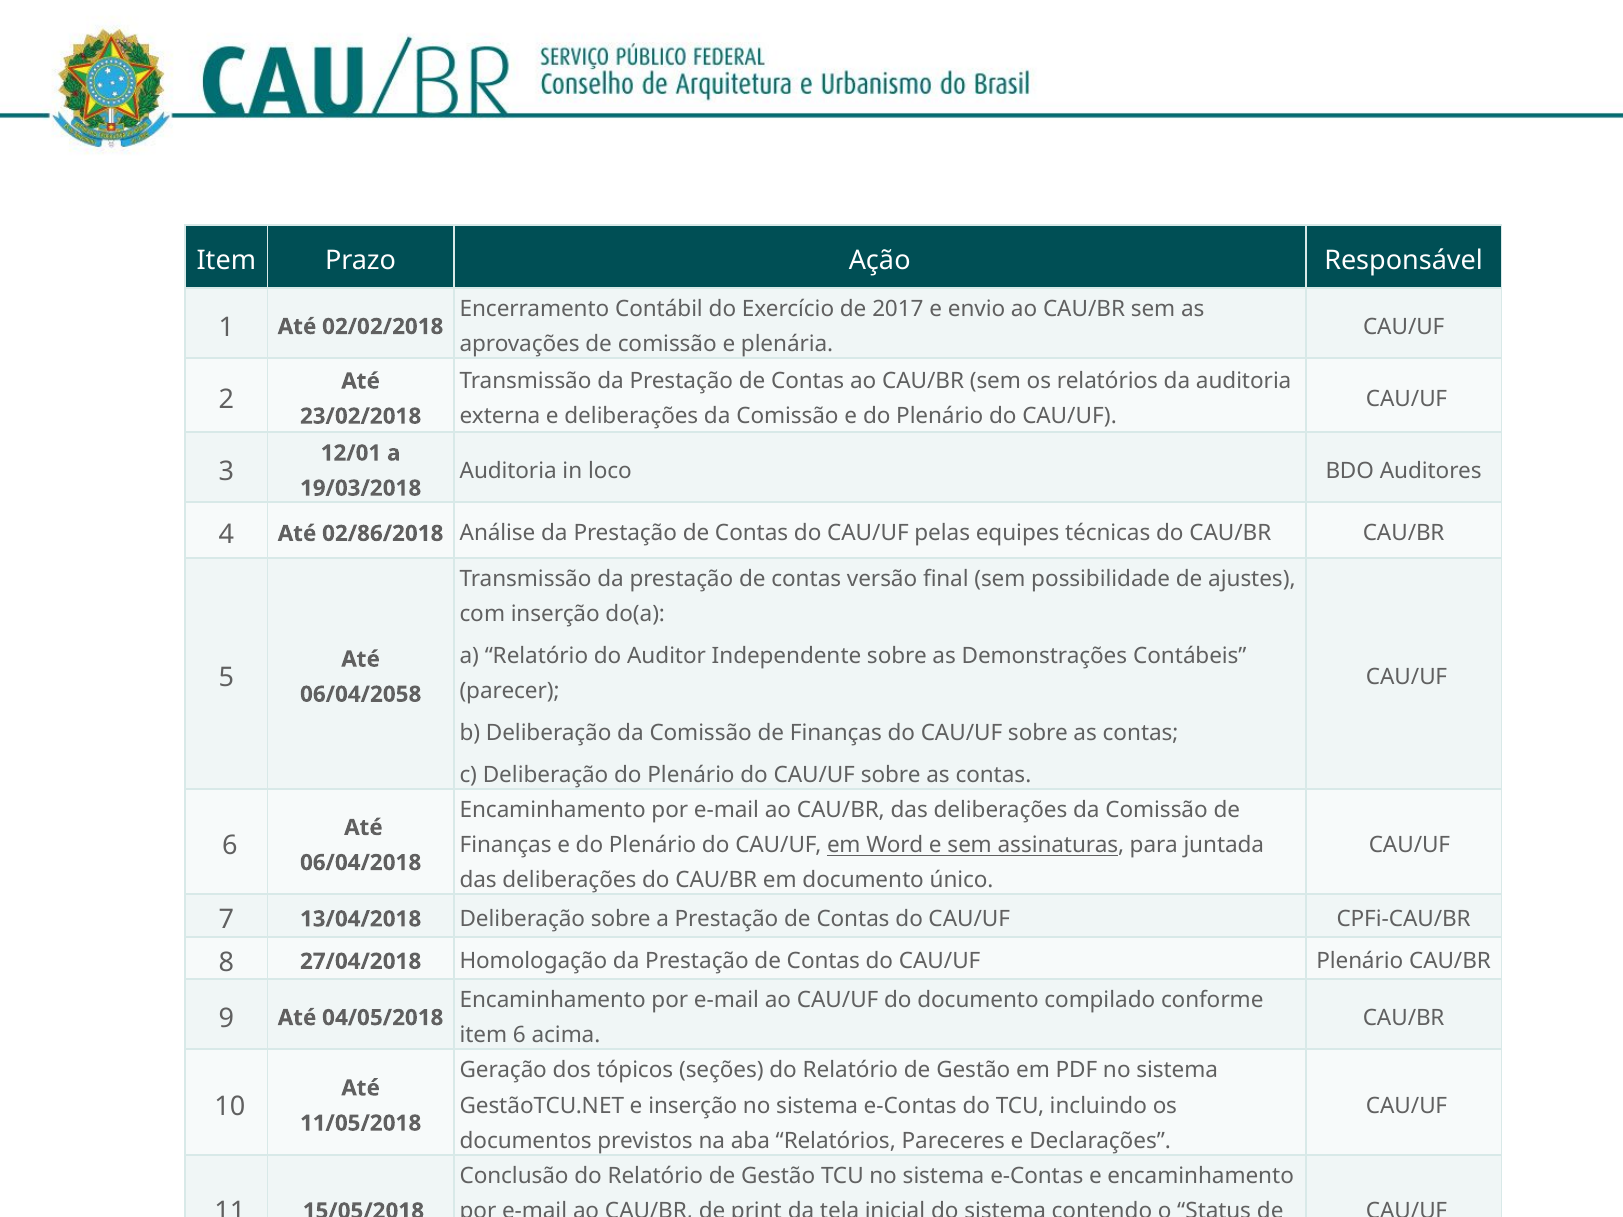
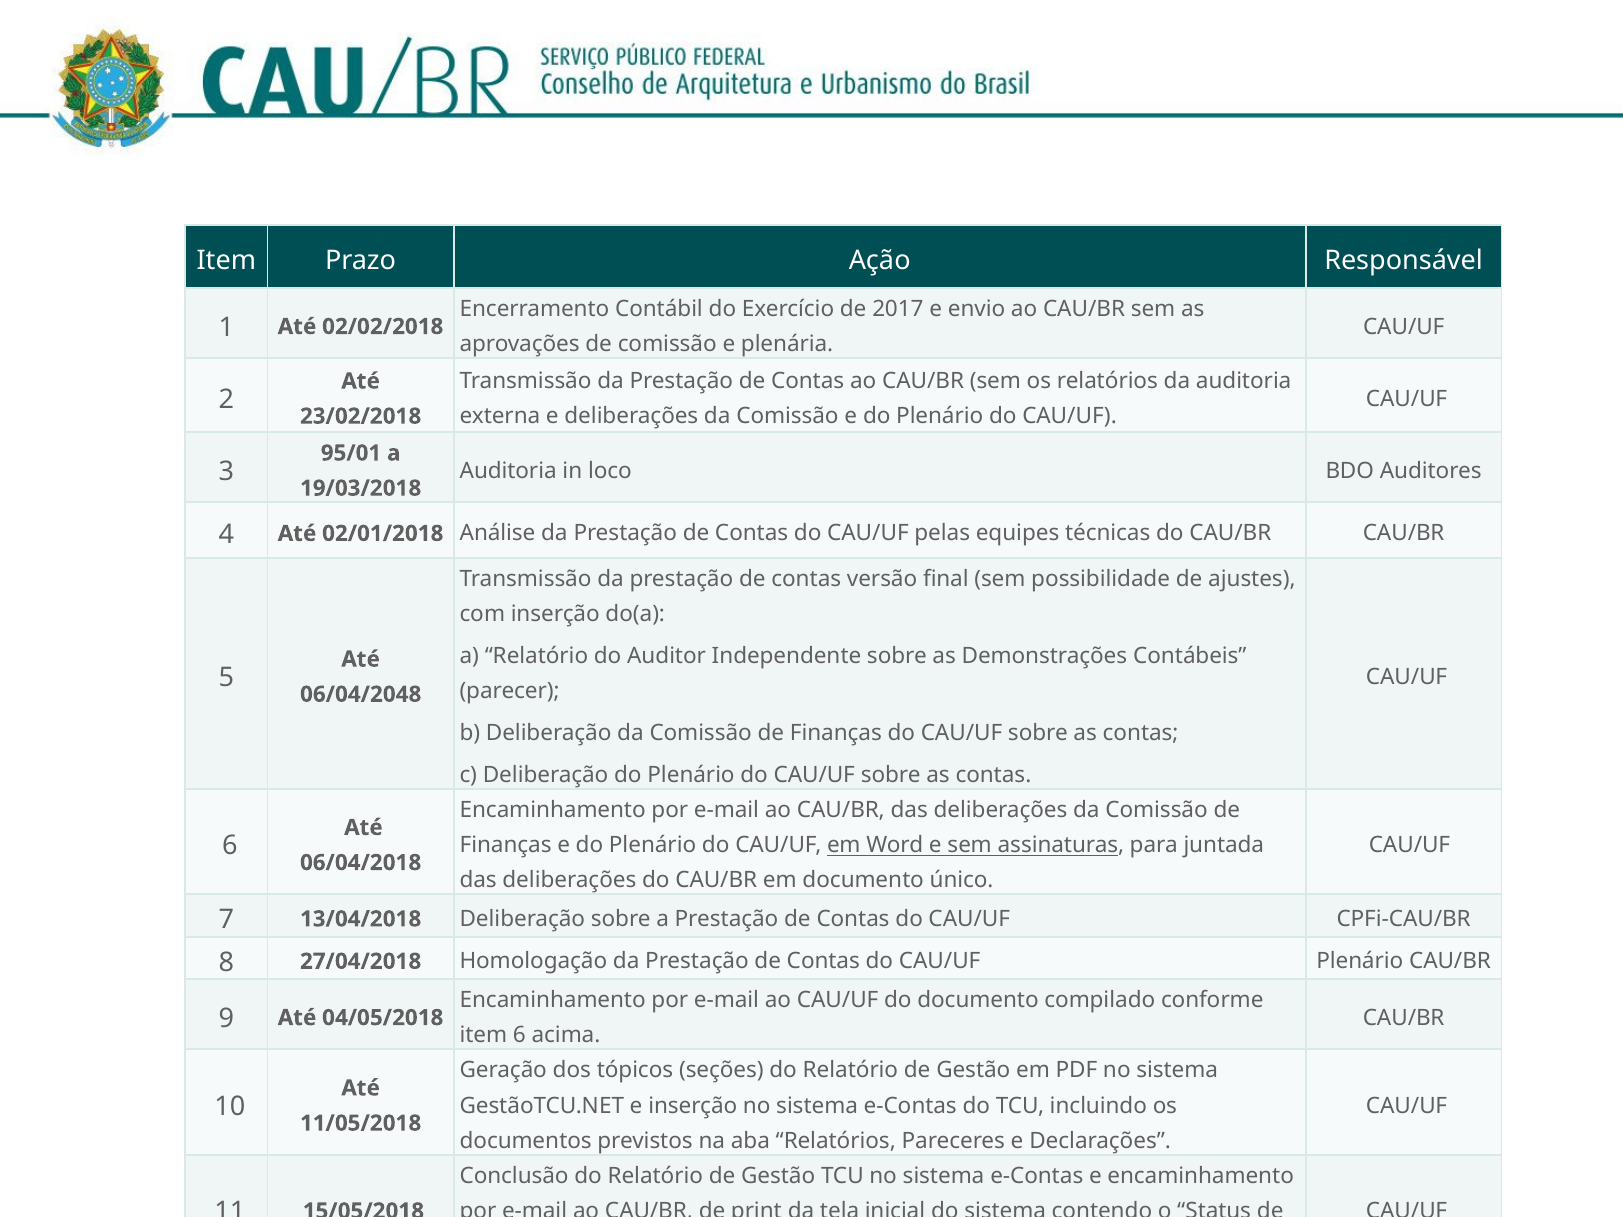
12/01: 12/01 -> 95/01
02/86/2018: 02/86/2018 -> 02/01/2018
06/04/2058: 06/04/2058 -> 06/04/2048
